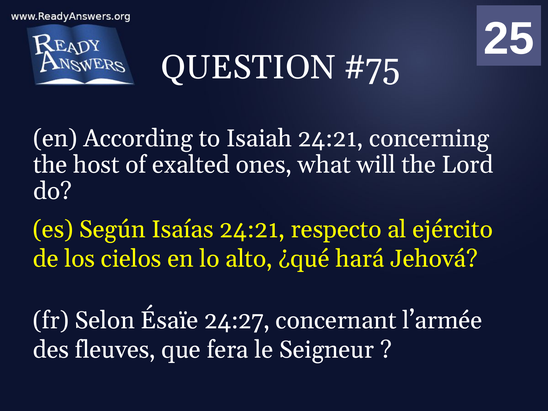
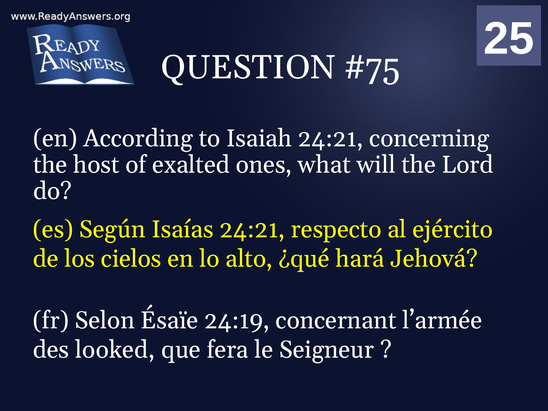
24:27: 24:27 -> 24:19
fleuves: fleuves -> looked
